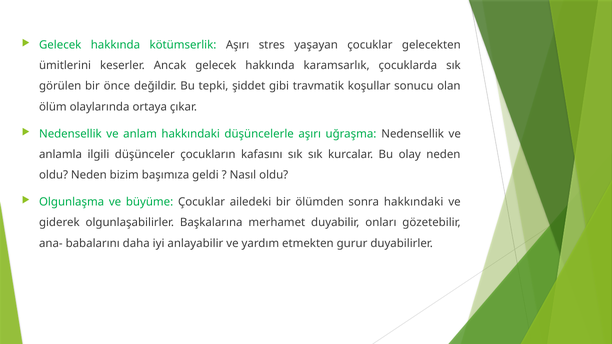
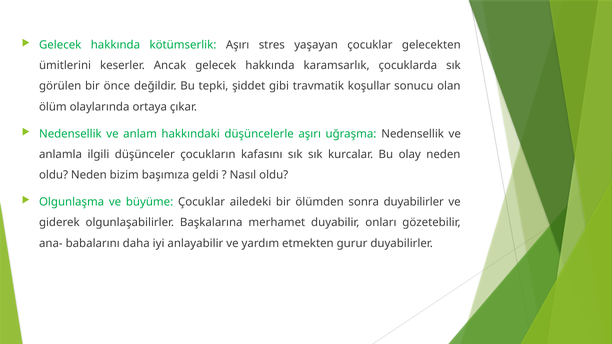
sonra hakkındaki: hakkındaki -> duyabilirler
